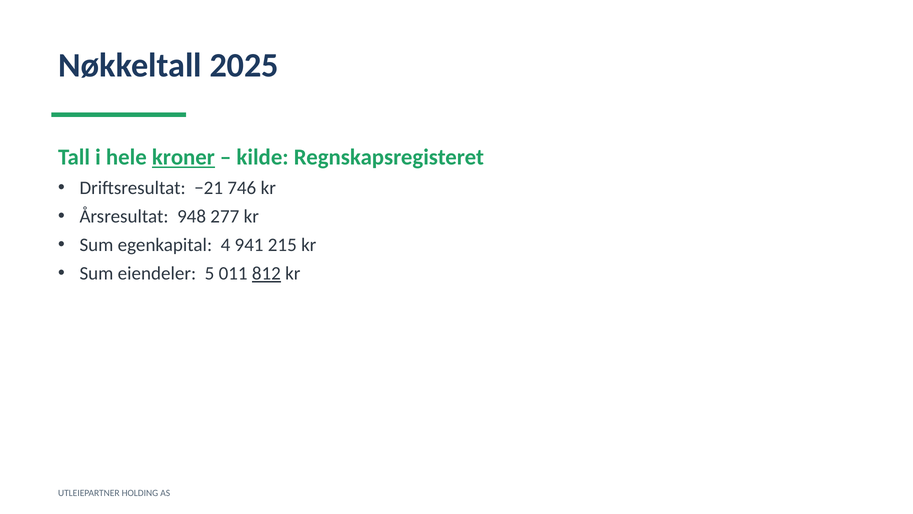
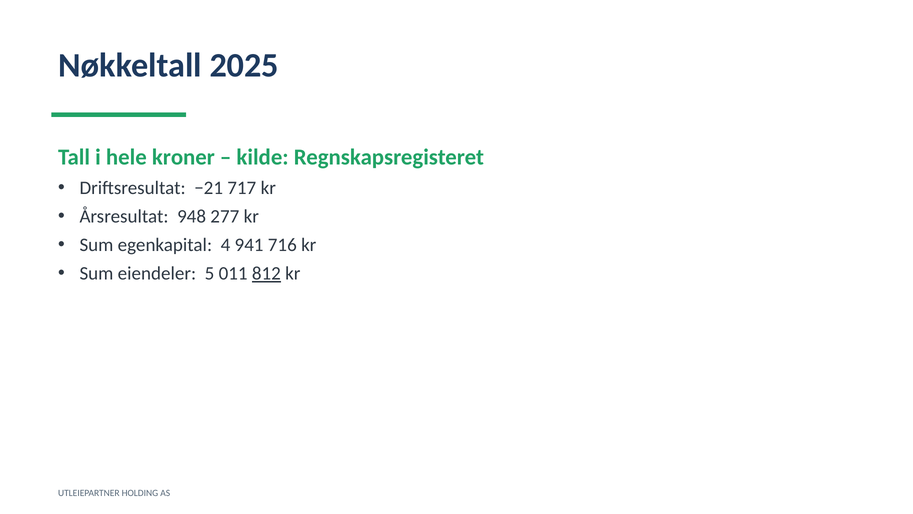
kroner underline: present -> none
746: 746 -> 717
215: 215 -> 716
